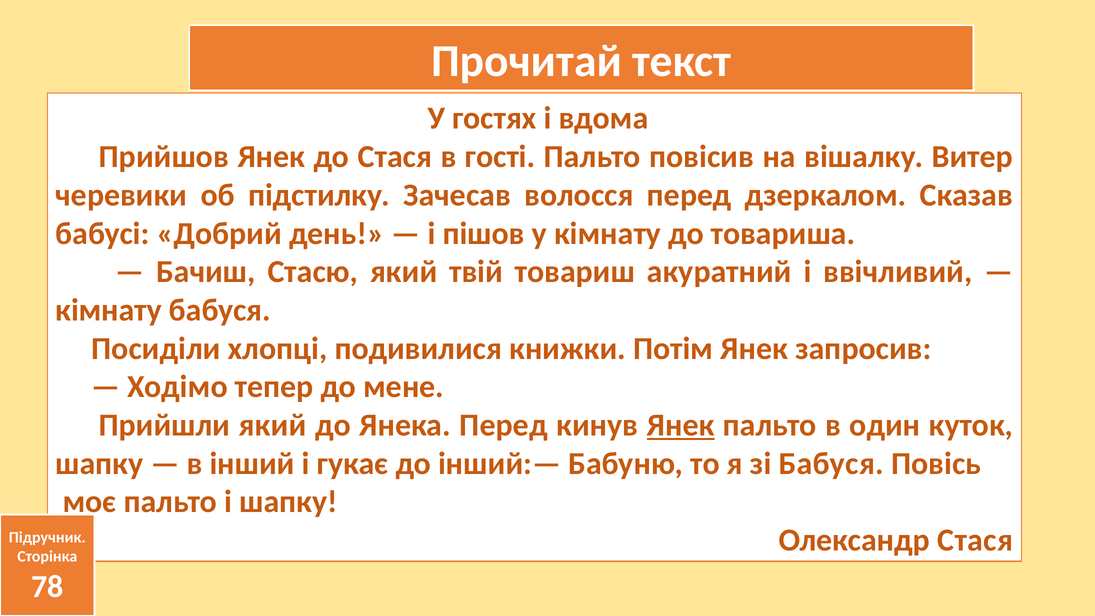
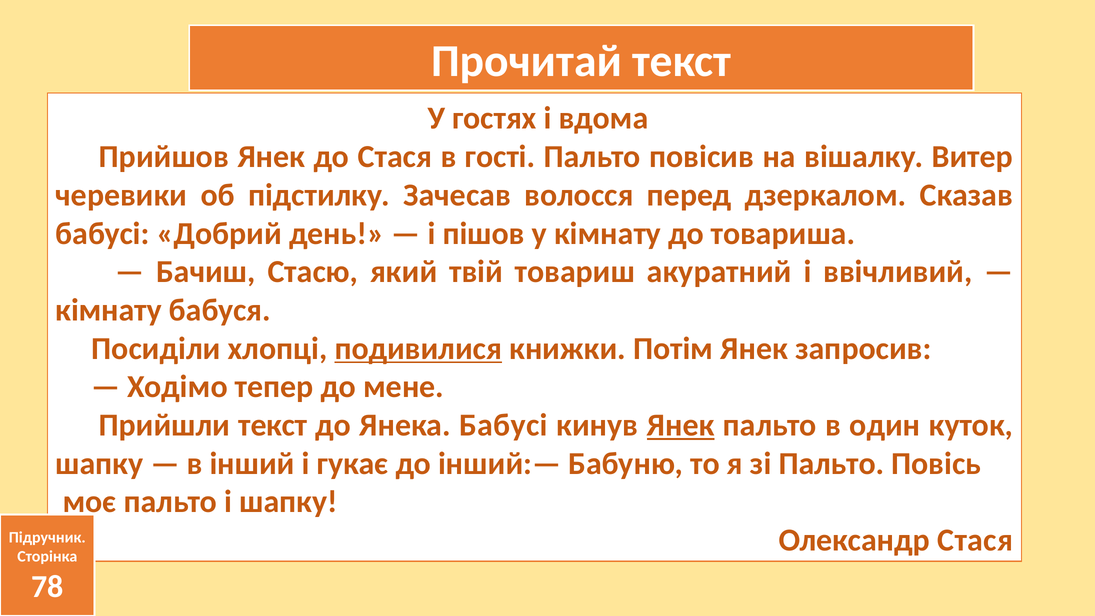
подивилися underline: none -> present
Прийшли який: який -> текст
Янека Перед: Перед -> Бабусі
зі Бабуся: Бабуся -> Пальто
